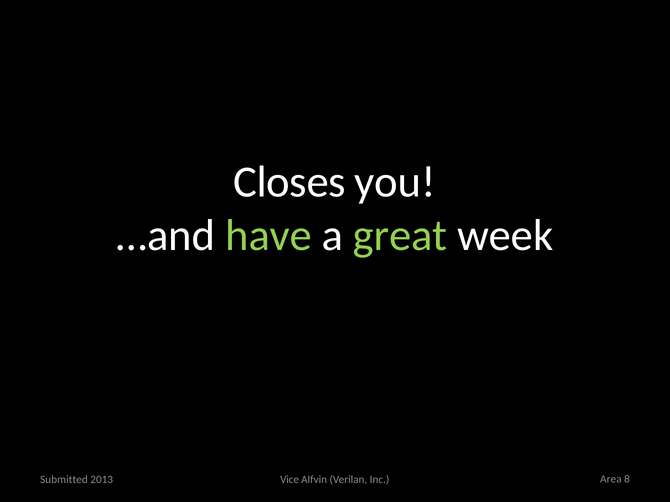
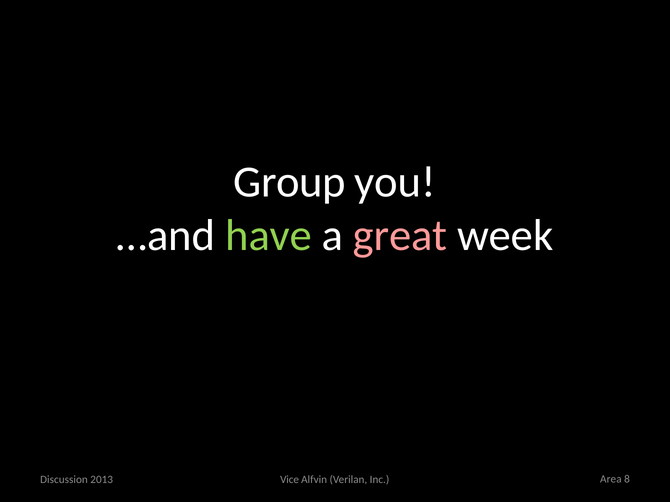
Closes: Closes -> Group
great colour: light green -> pink
Submitted: Submitted -> Discussion
